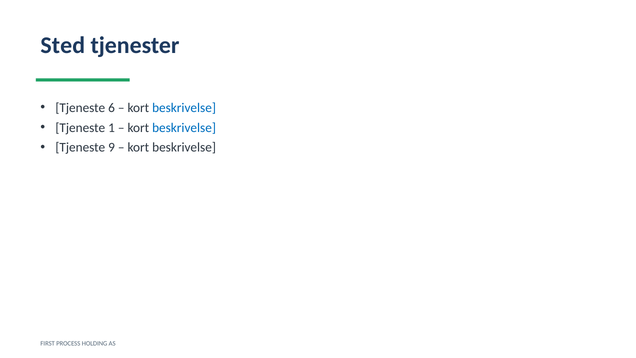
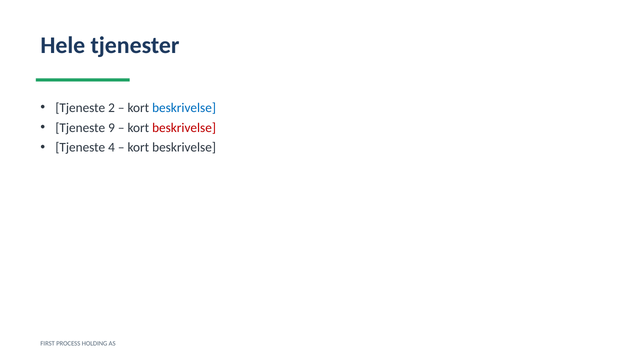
Sted: Sted -> Hele
6: 6 -> 2
1: 1 -> 9
beskrivelse at (184, 128) colour: blue -> red
9: 9 -> 4
